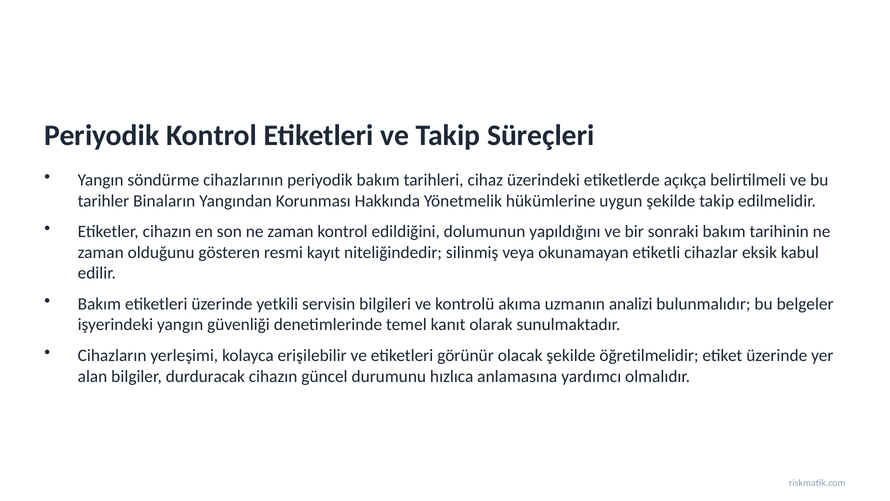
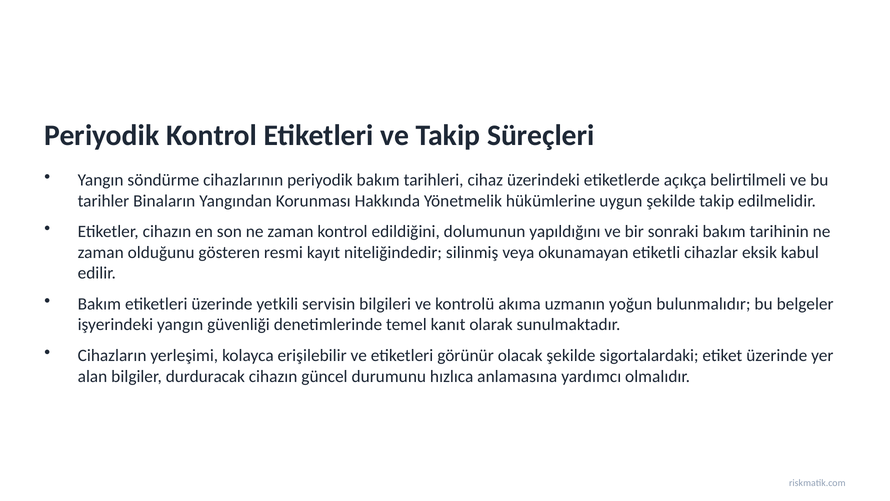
analizi: analizi -> yoğun
öğretilmelidir: öğretilmelidir -> sigortalardaki
